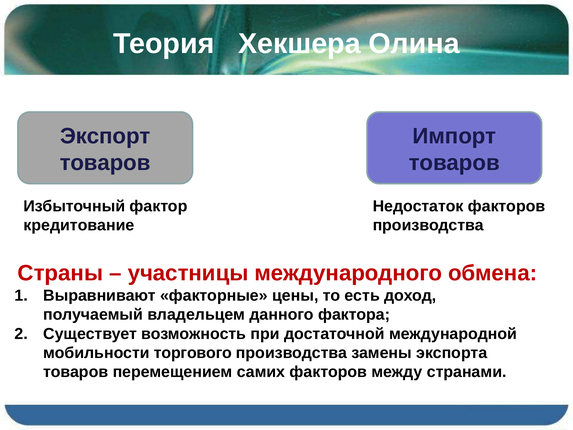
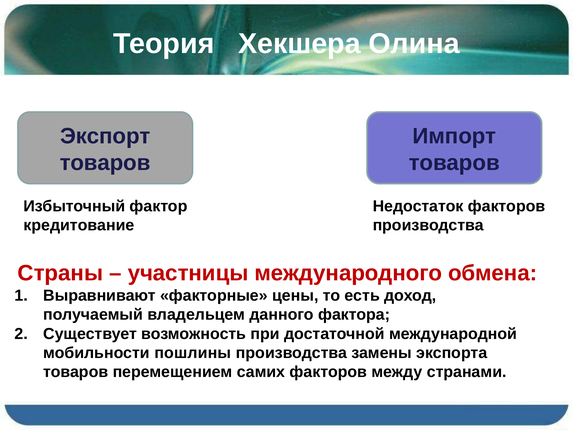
торгового: торгового -> пошлины
